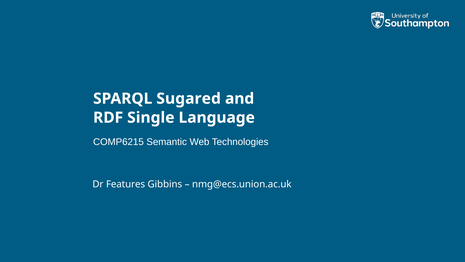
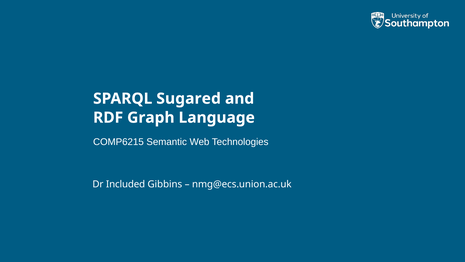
Single: Single -> Graph
Features: Features -> Included
